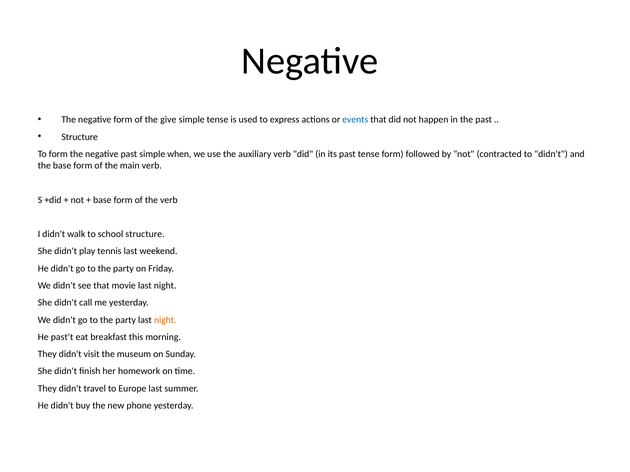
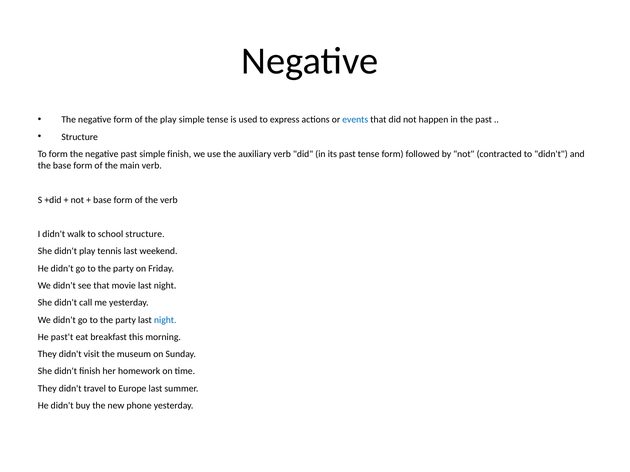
the give: give -> play
simple when: when -> finish
night at (165, 320) colour: orange -> blue
